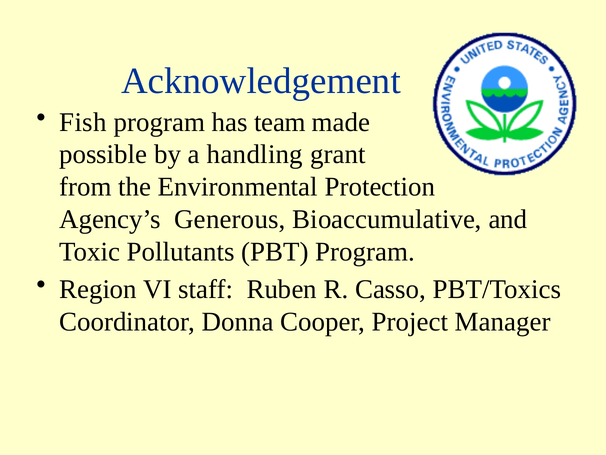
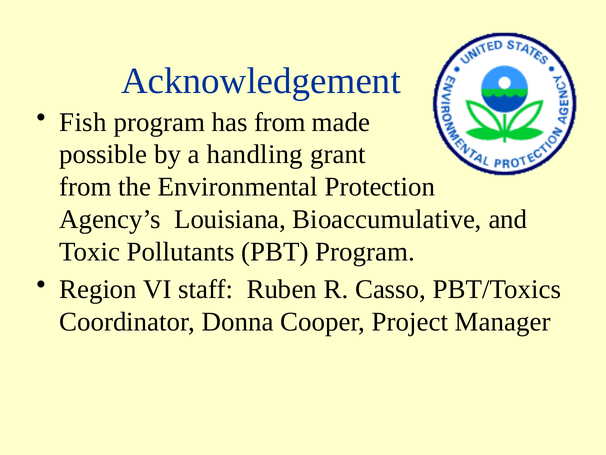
has team: team -> from
Generous: Generous -> Louisiana
